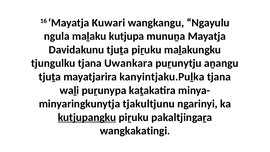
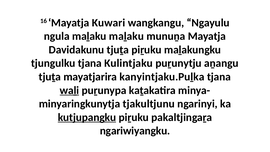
maḻaku kutjupa: kutjupa -> maḻaku
Uwankara: Uwankara -> Kulintjaku
waḻi underline: none -> present
wangkakatingi: wangkakatingi -> ngariwiyangku
